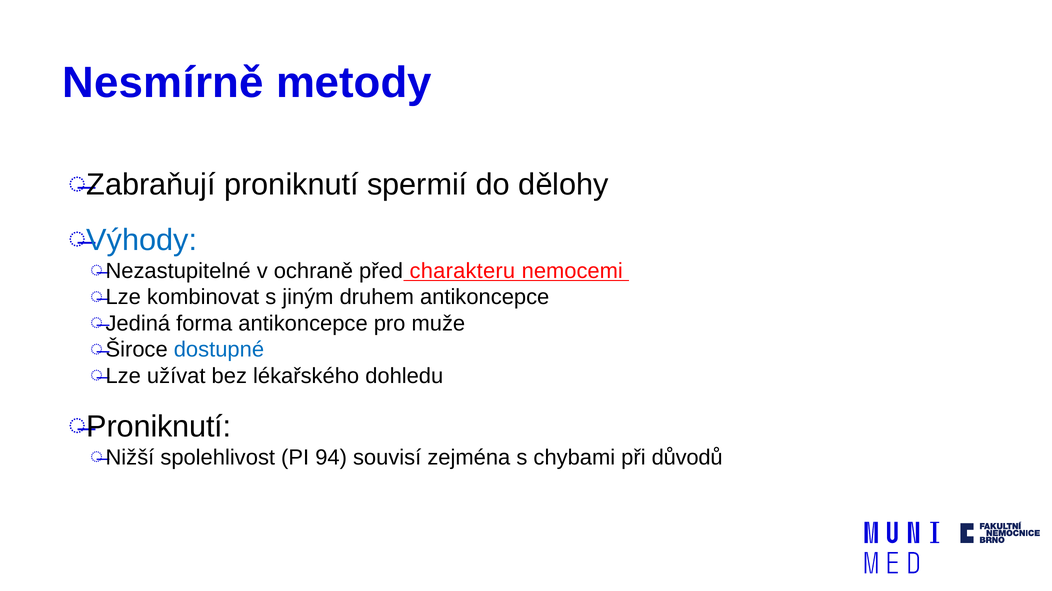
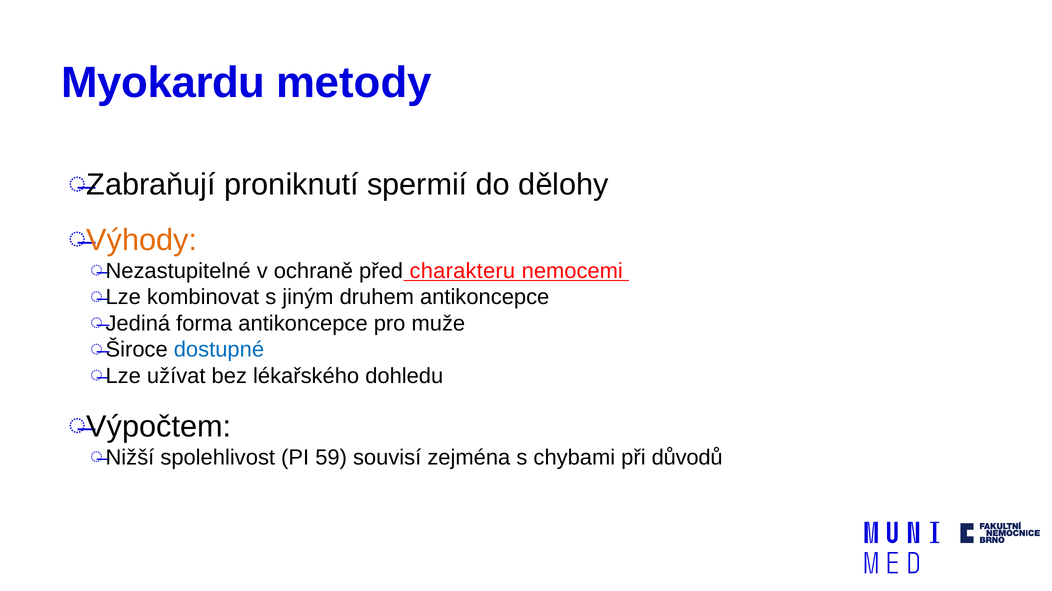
Nesmírně: Nesmírně -> Myokardu
Výhody colour: blue -> orange
Proniknutí at (159, 427): Proniknutí -> Výpočtem
94: 94 -> 59
